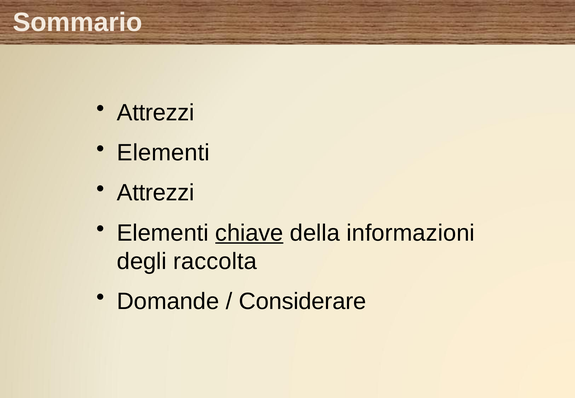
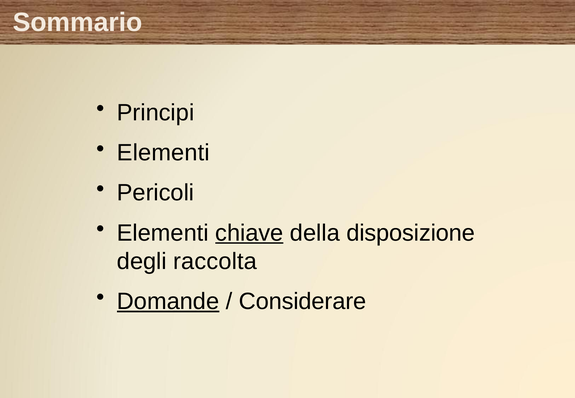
Attrezzi at (156, 113): Attrezzi -> Principi
Attrezzi at (156, 193): Attrezzi -> Pericoli
informazioni: informazioni -> disposizione
Domande underline: none -> present
